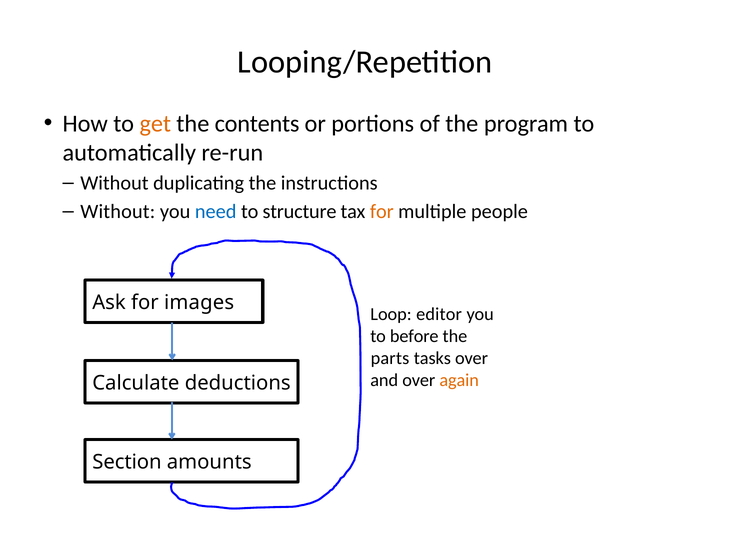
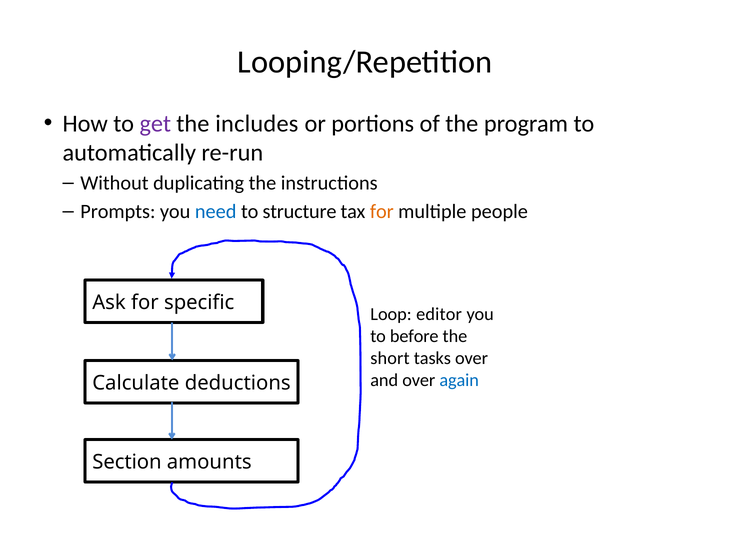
get colour: orange -> purple
contents: contents -> includes
Without at (118, 211): Without -> Prompts
images: images -> specific
parts: parts -> short
again colour: orange -> blue
